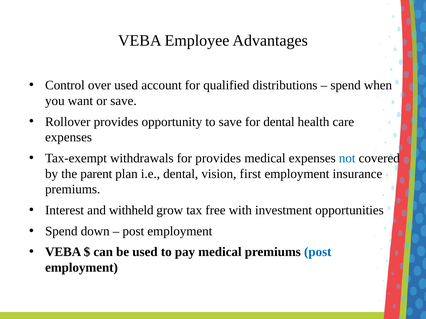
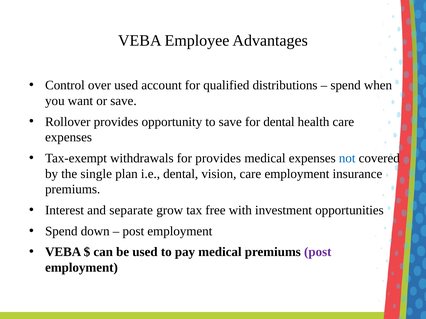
parent: parent -> single
vision first: first -> care
withheld: withheld -> separate
post at (318, 252) colour: blue -> purple
